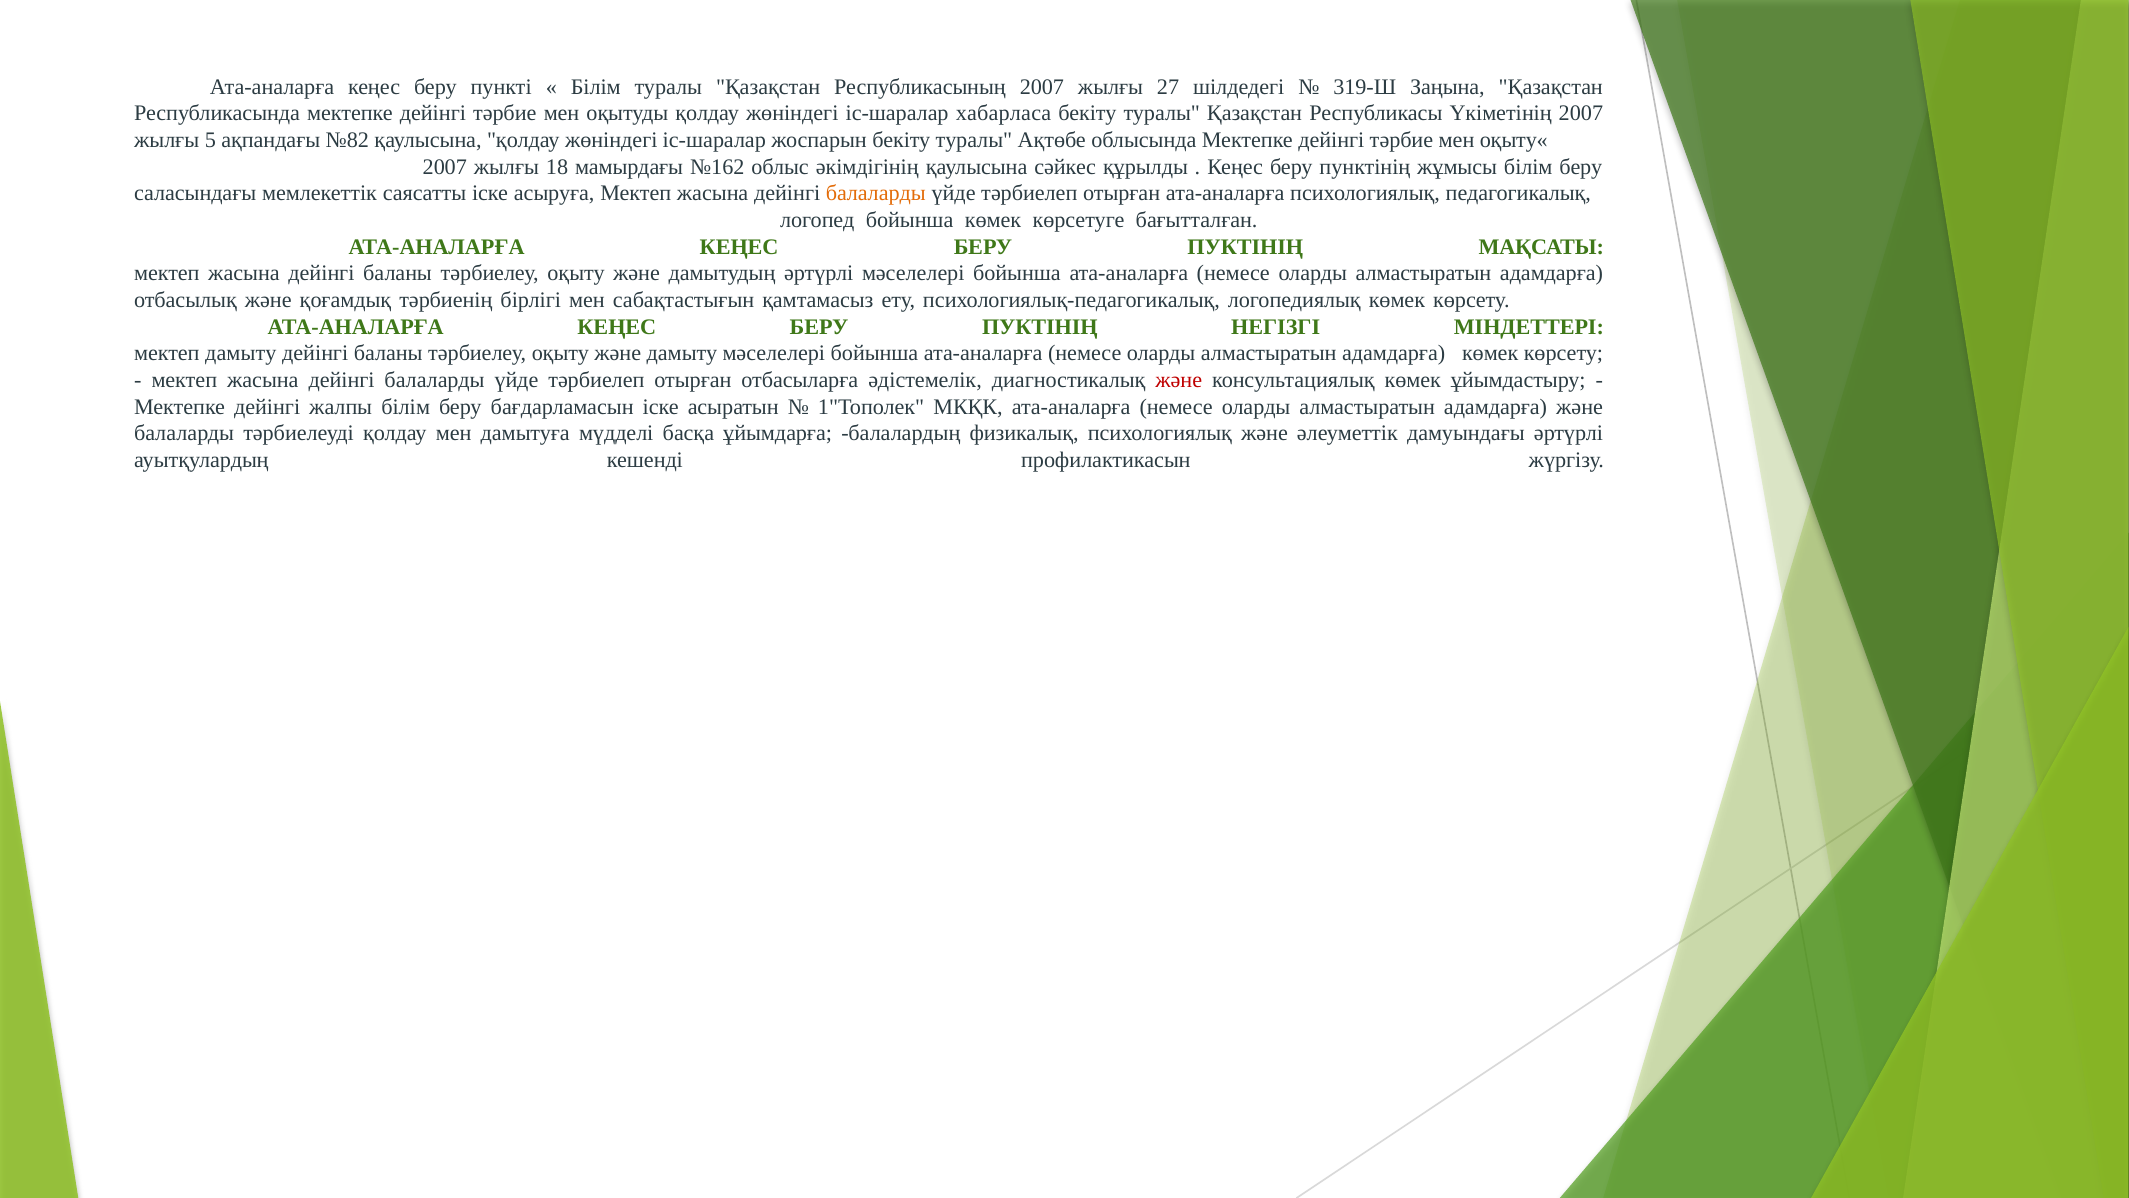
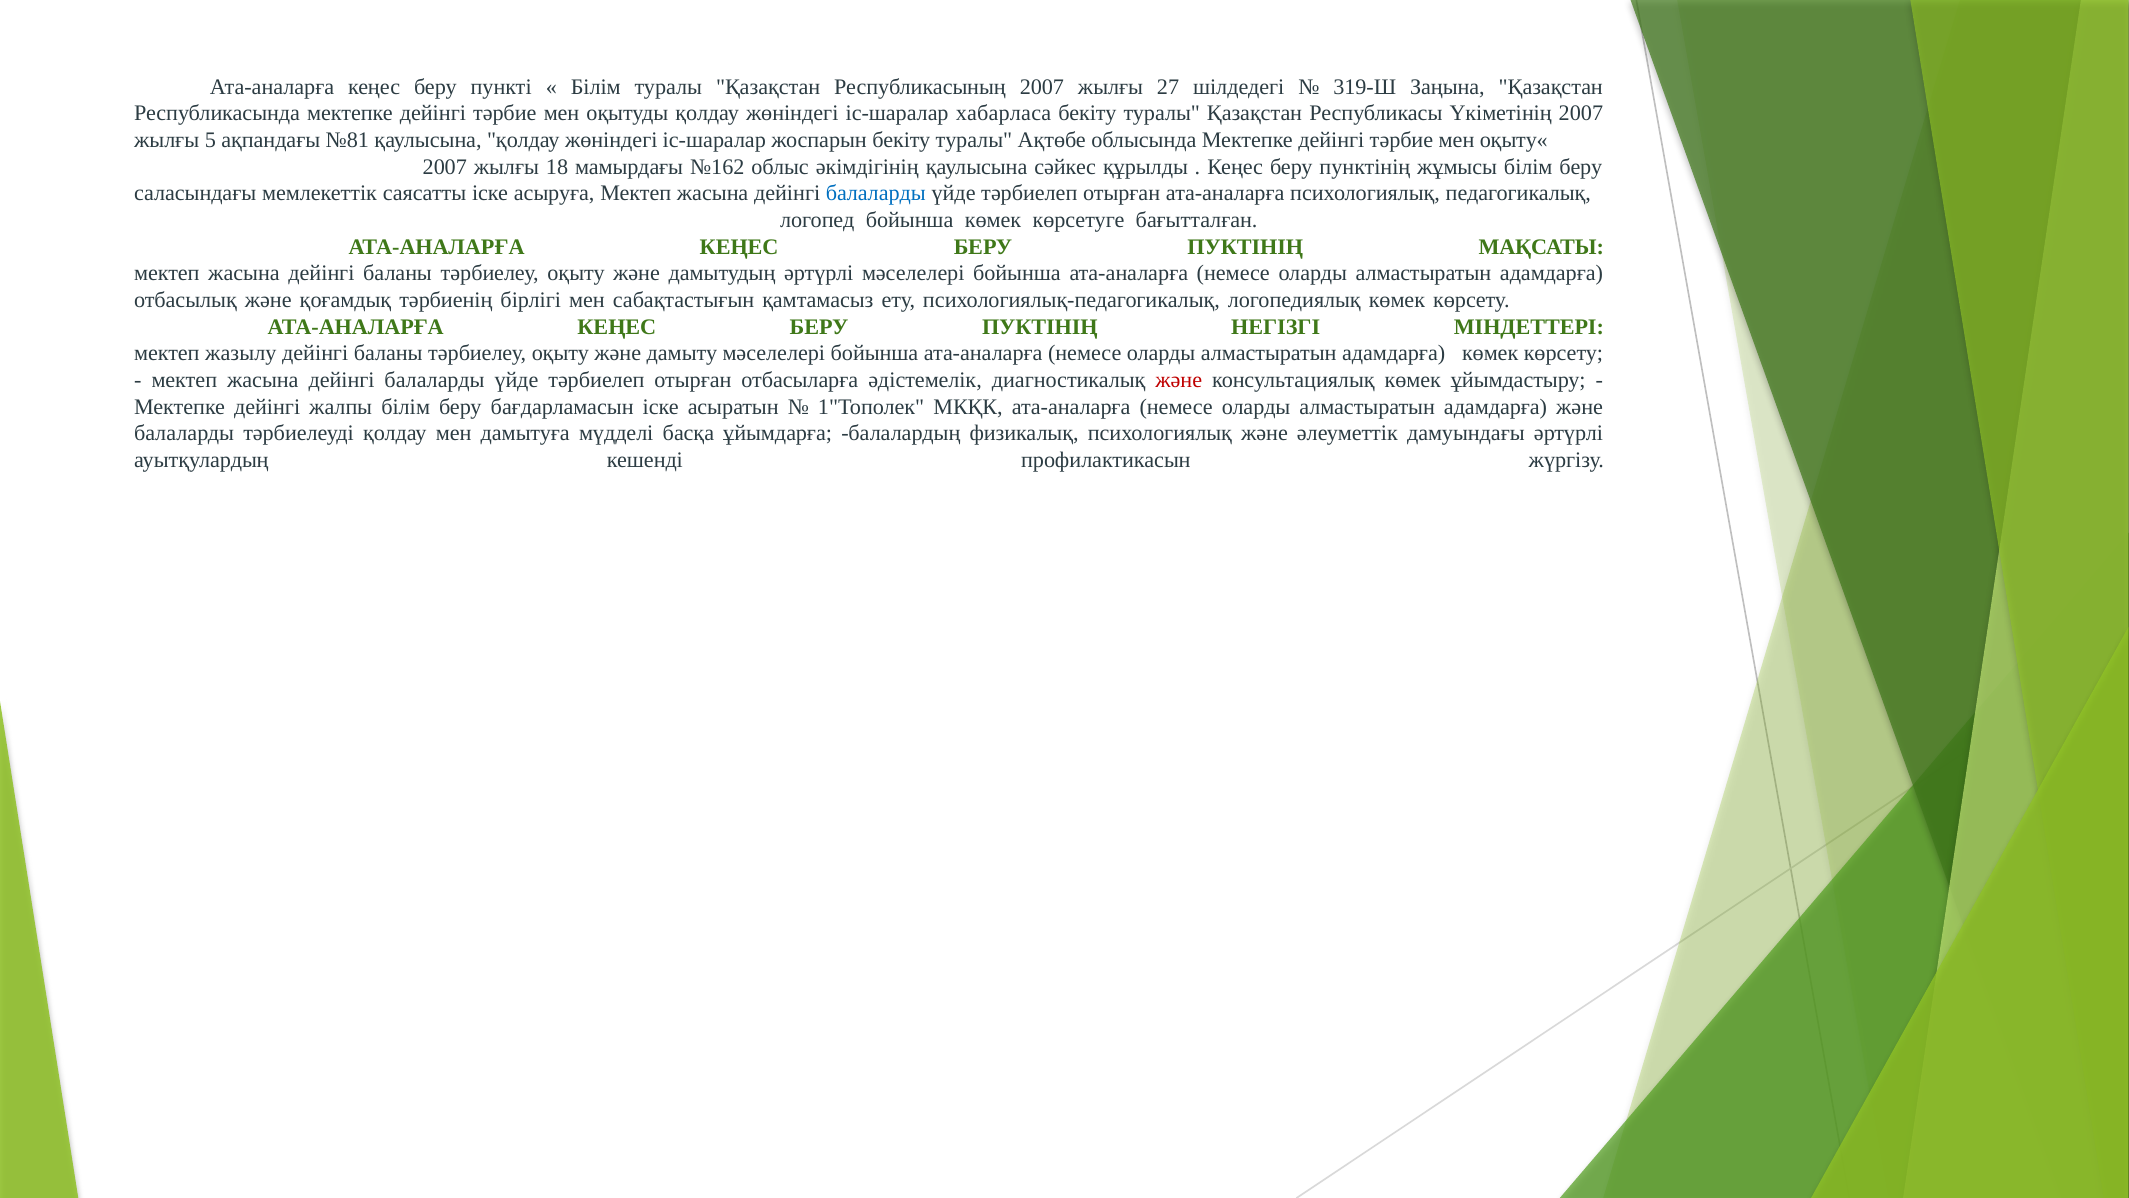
№82: №82 -> №81
балаларды at (876, 193) colour: orange -> blue
мектеп дамыту: дамыту -> жазылу
